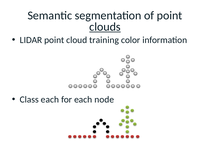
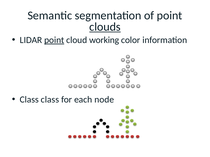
point at (54, 40) underline: none -> present
training: training -> working
Class each: each -> class
